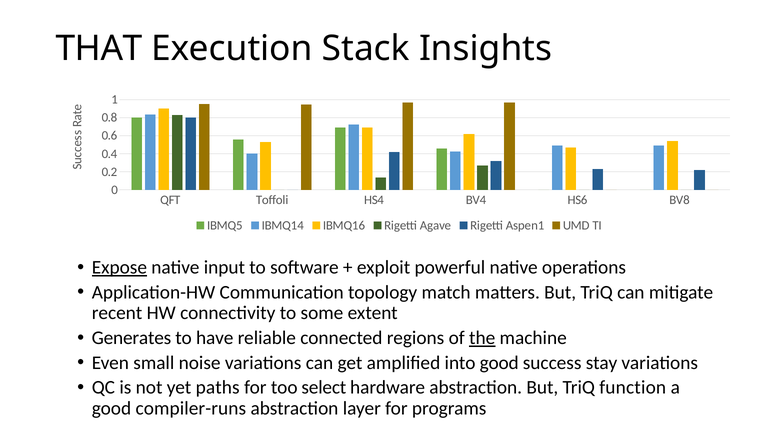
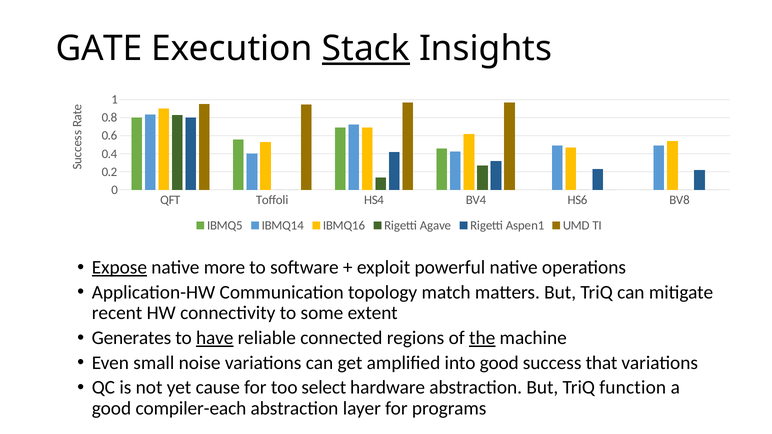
THAT: THAT -> GATE
Stack underline: none -> present
input: input -> more
have underline: none -> present
stay: stay -> that
paths: paths -> cause
compiler-runs: compiler-runs -> compiler-each
